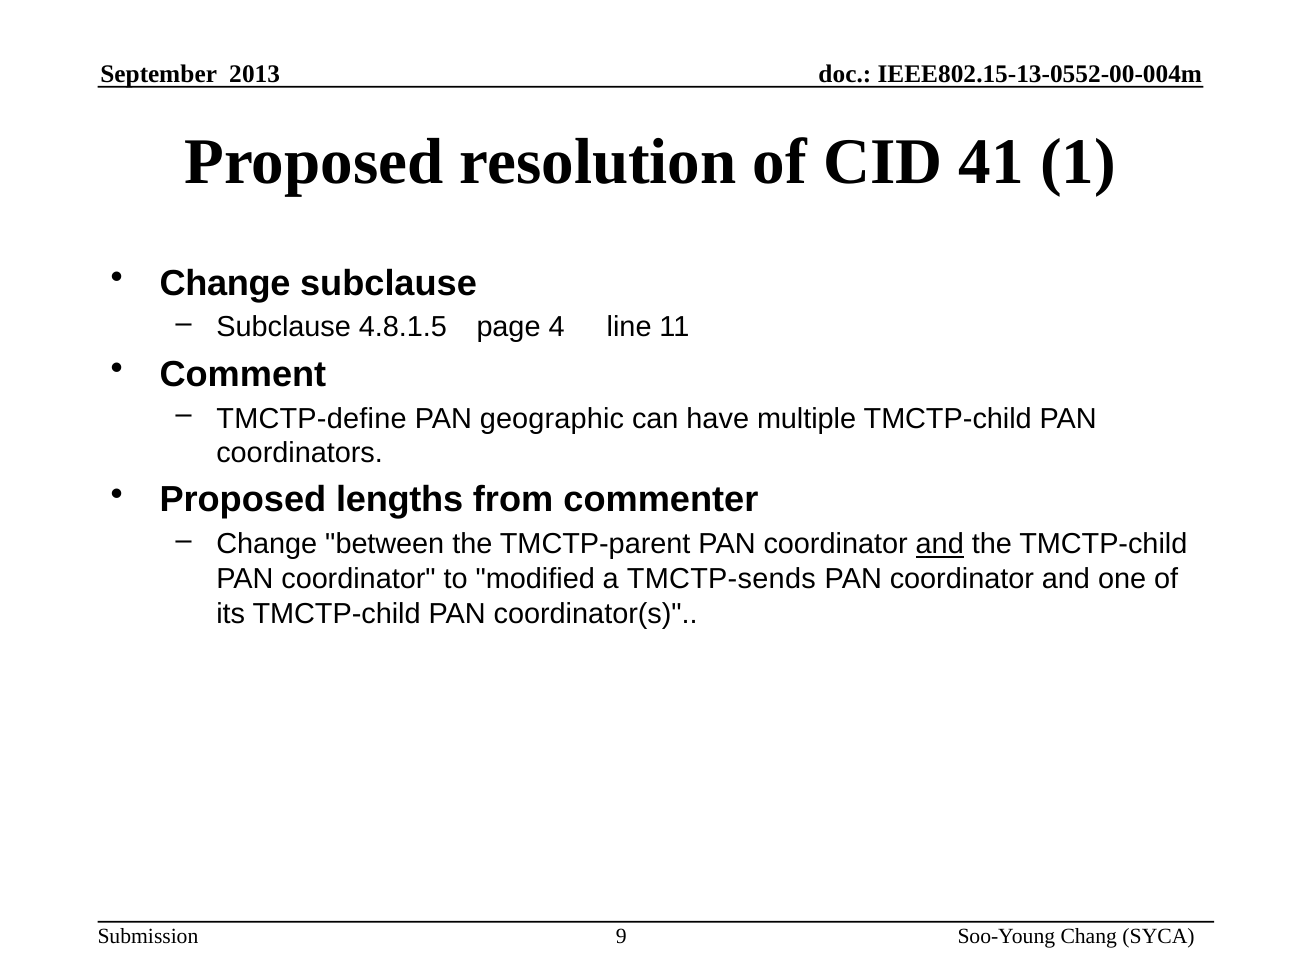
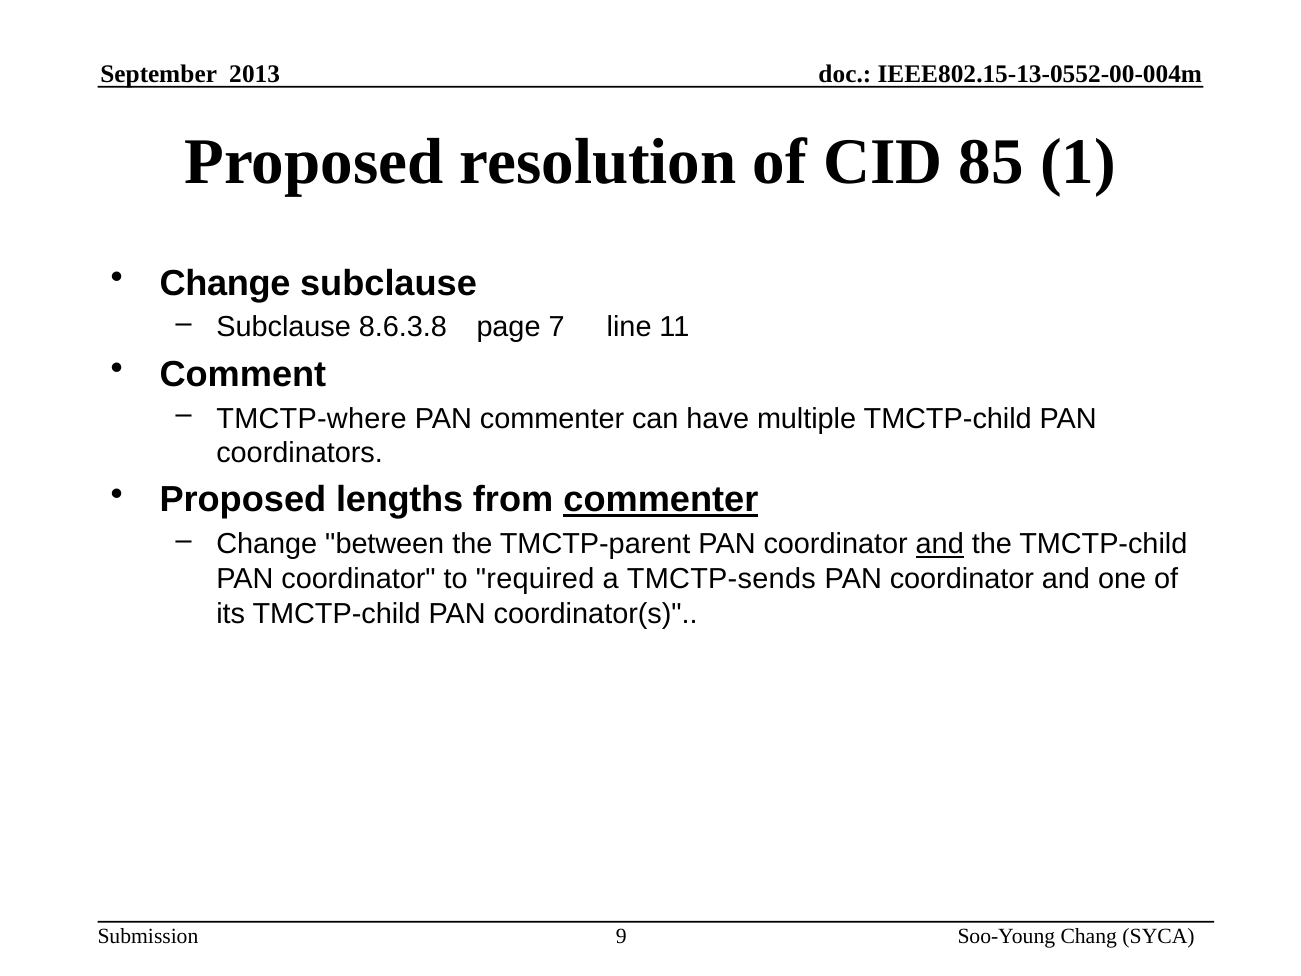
41: 41 -> 85
4.8.1.5: 4.8.1.5 -> 8.6.3.8
4: 4 -> 7
TMCTP-define: TMCTP-define -> TMCTP-where
PAN geographic: geographic -> commenter
commenter at (661, 500) underline: none -> present
modified: modified -> required
